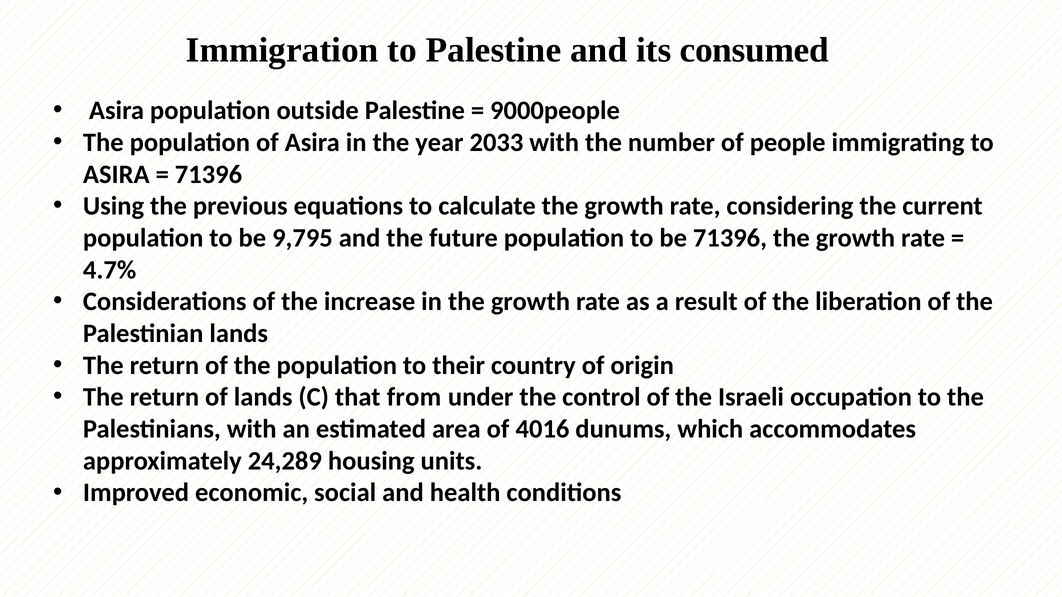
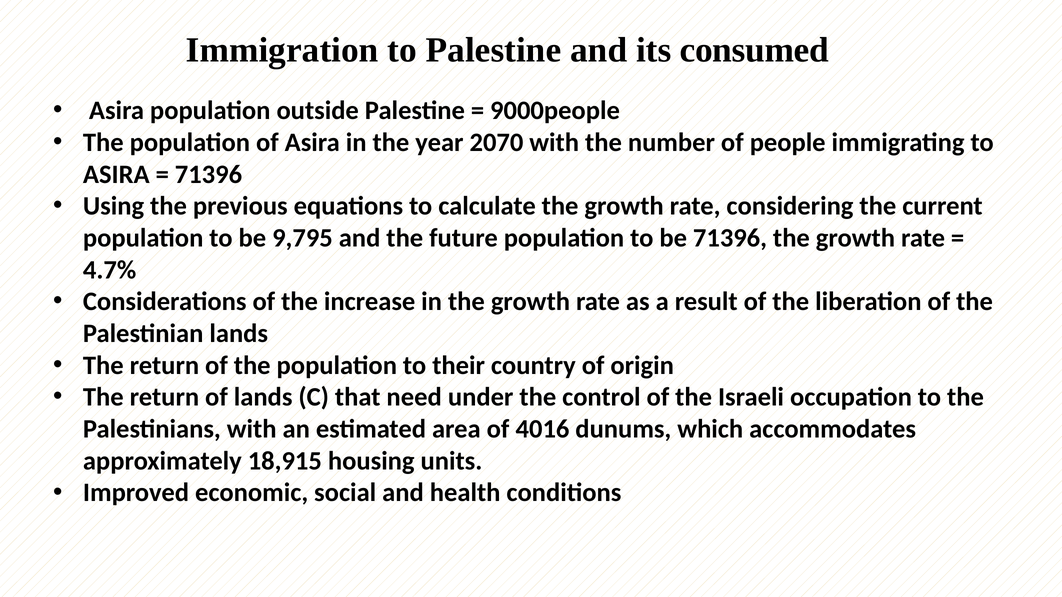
2033: 2033 -> 2070
from: from -> need
24,289: 24,289 -> 18,915
